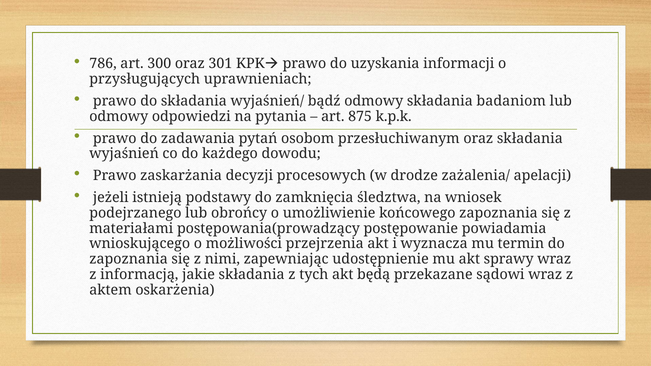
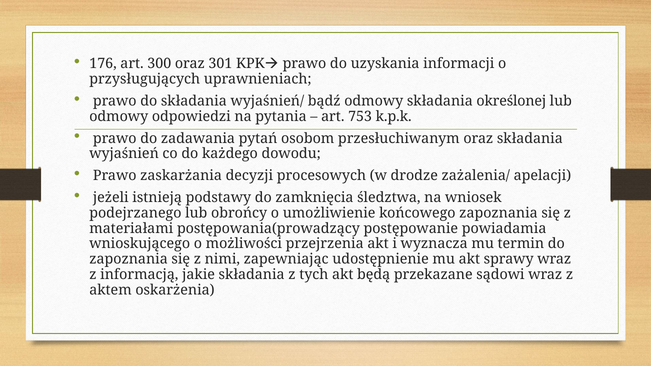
786: 786 -> 176
badaniom: badaniom -> określonej
875: 875 -> 753
